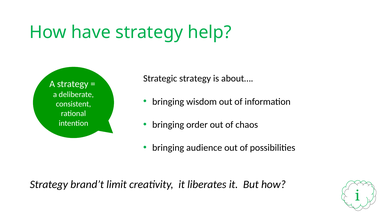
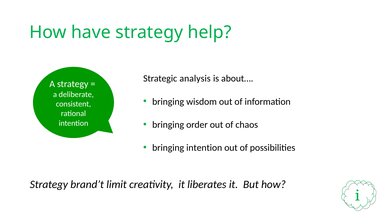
Strategic strategy: strategy -> analysis
bringing audience: audience -> intention
